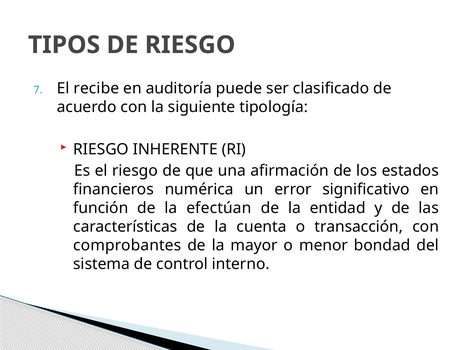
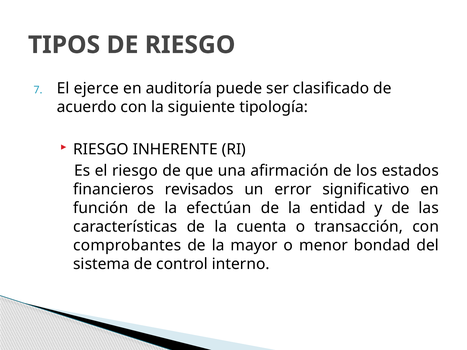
recibe: recibe -> ejerce
numérica: numérica -> revisados
